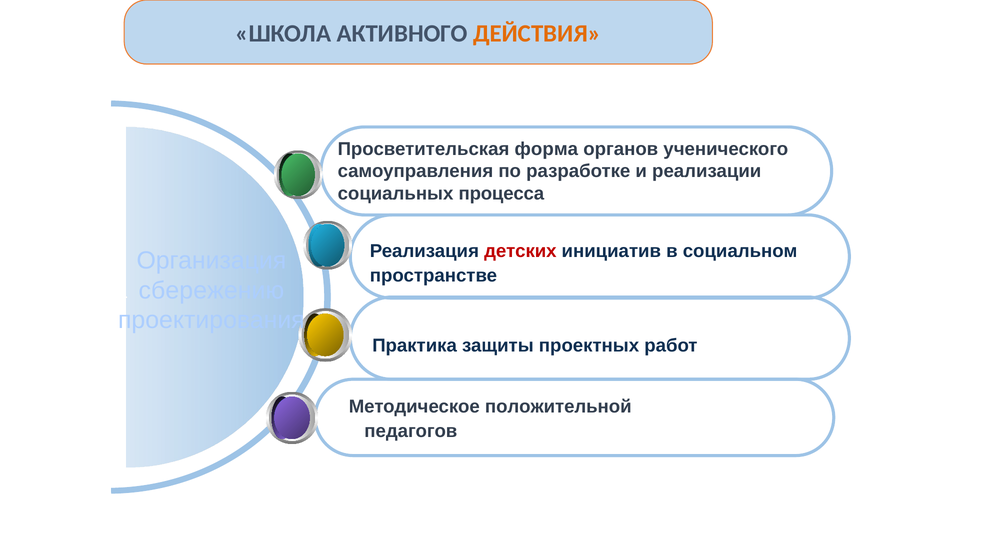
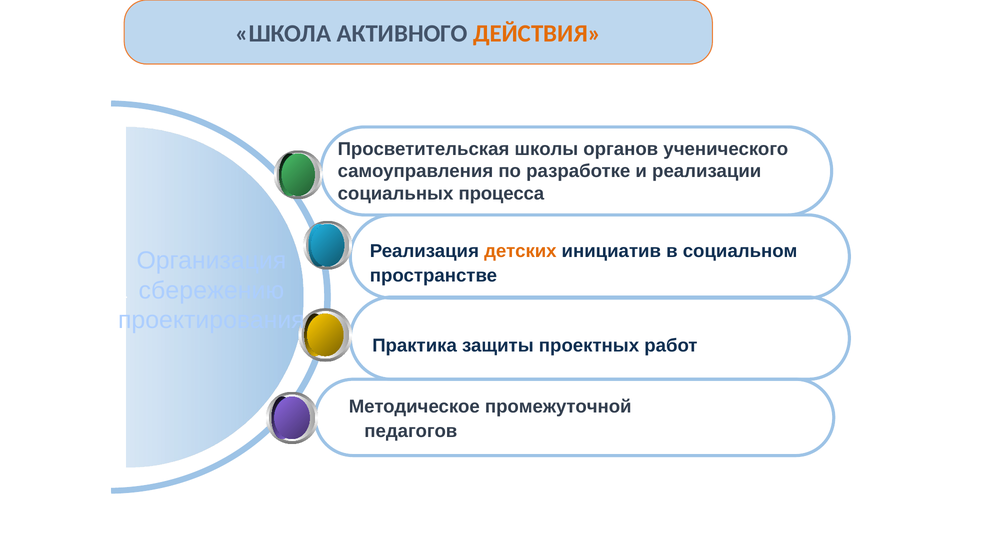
форма: форма -> школы
детских colour: red -> orange
положительной: положительной -> промежуточной
